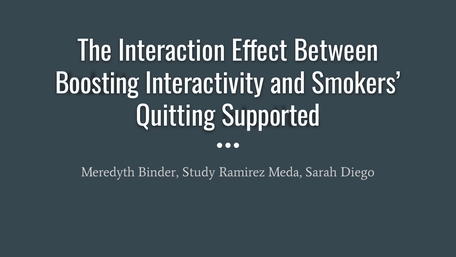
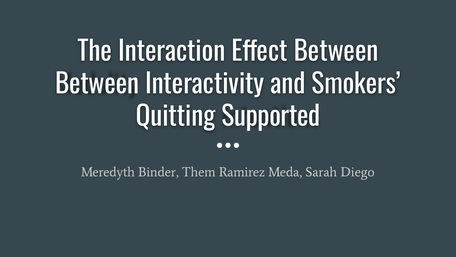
Boosting at (97, 84): Boosting -> Between
Study: Study -> Them
